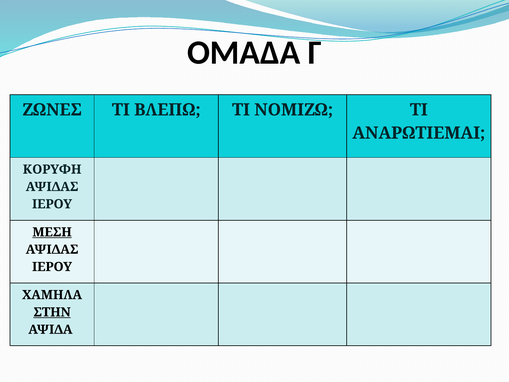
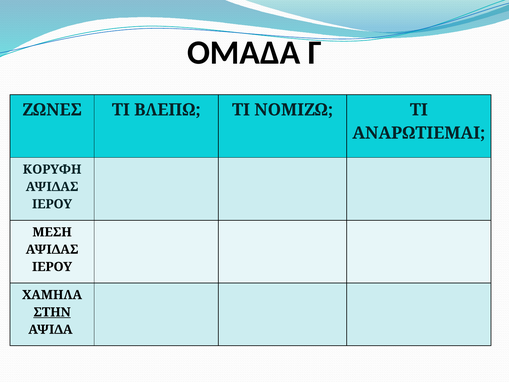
ΜΕΣΗ underline: present -> none
